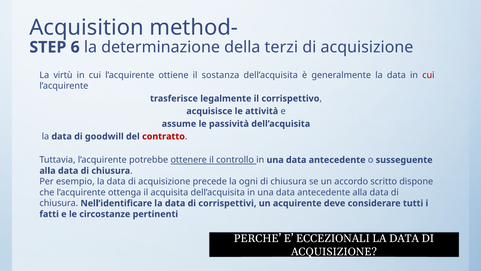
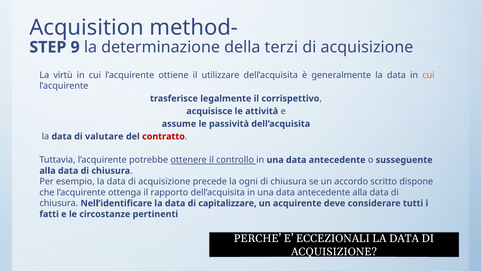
6: 6 -> 9
sostanza: sostanza -> utilizzare
cui at (428, 75) colour: red -> orange
goodwill: goodwill -> valutare
acquisita: acquisita -> rapporto
corrispettivi: corrispettivi -> capitalizzare
